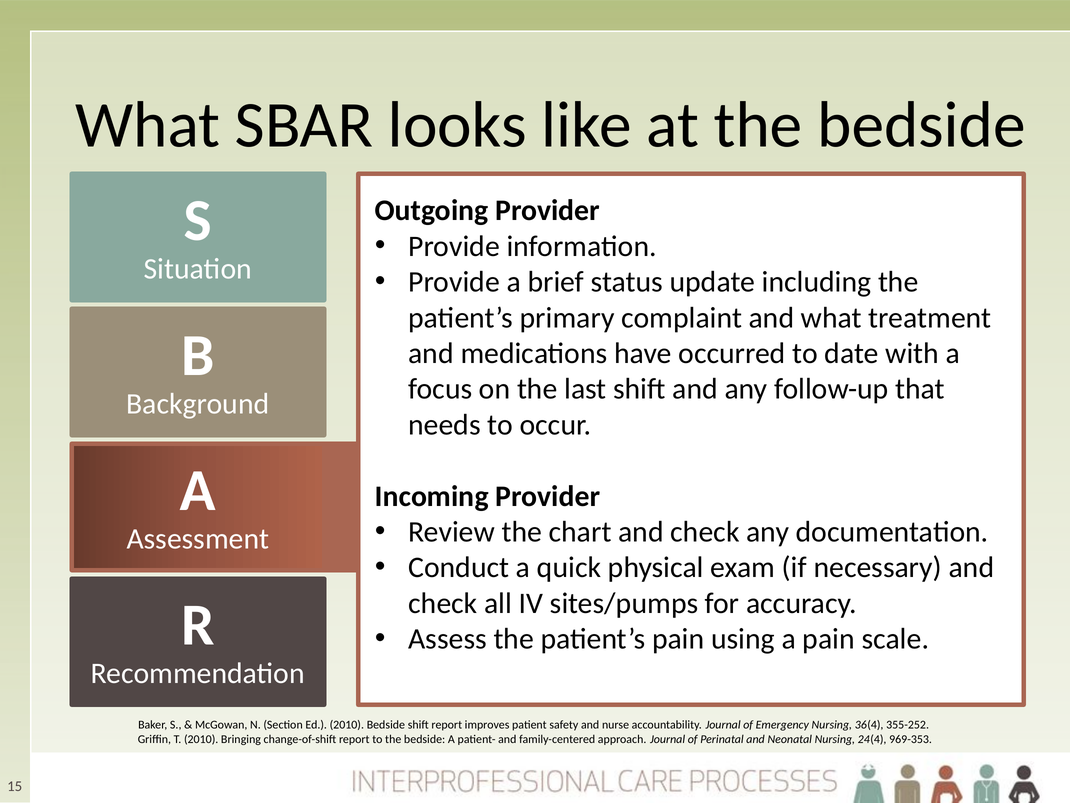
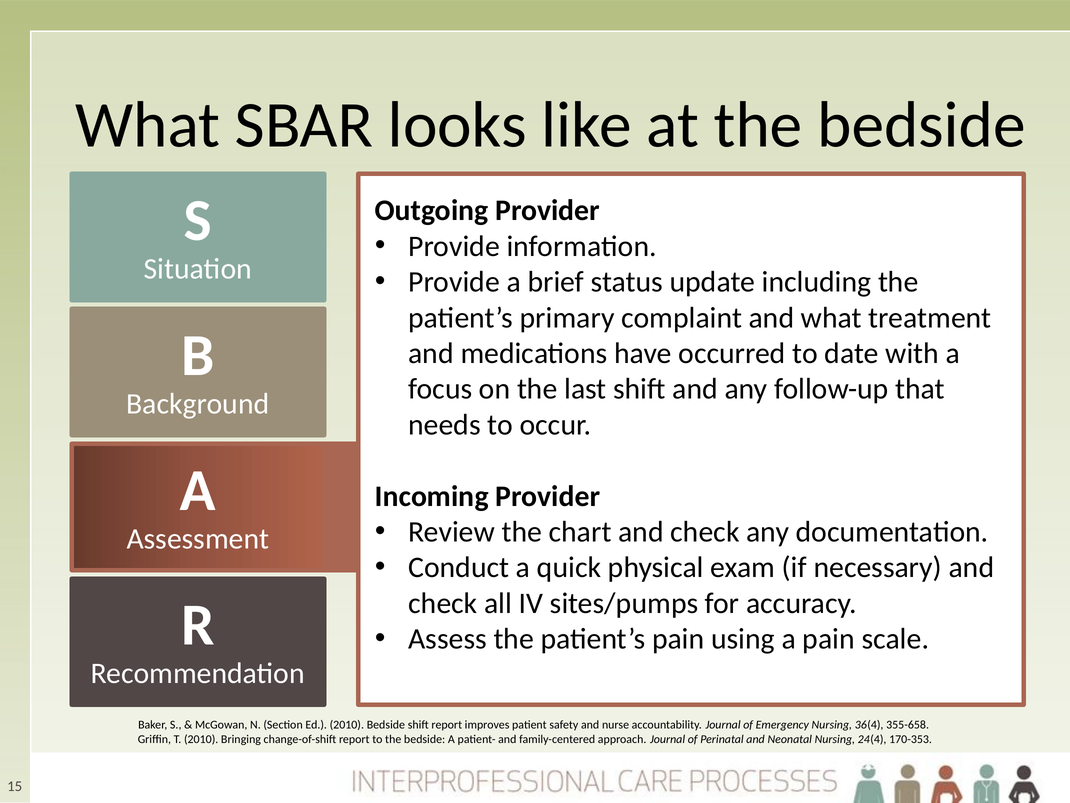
355-252: 355-252 -> 355-658
969-353: 969-353 -> 170-353
